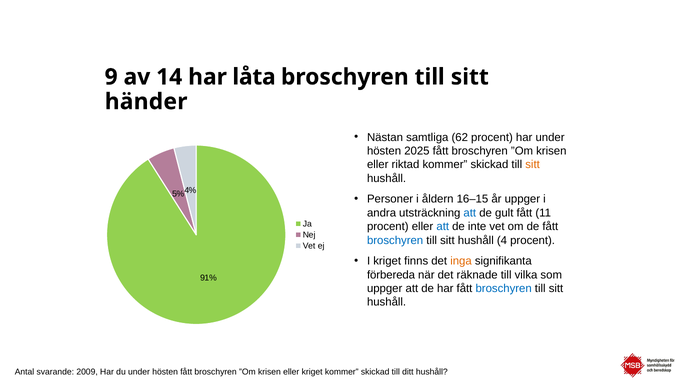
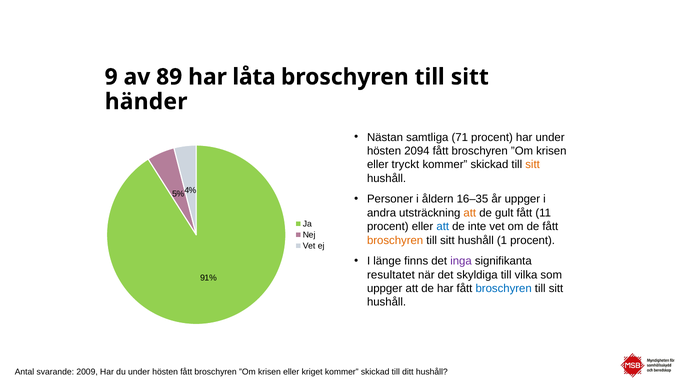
14: 14 -> 89
62: 62 -> 71
2025: 2025 -> 2094
riktad: riktad -> tryckt
16–15: 16–15 -> 16–35
att at (470, 213) colour: blue -> orange
broschyren at (395, 240) colour: blue -> orange
4: 4 -> 1
I kriget: kriget -> länge
inga colour: orange -> purple
förbereda: förbereda -> resultatet
räknade: räknade -> skyldiga
